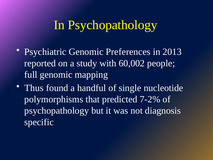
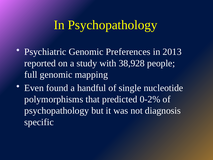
60,002: 60,002 -> 38,928
Thus: Thus -> Even
7-2%: 7-2% -> 0-2%
